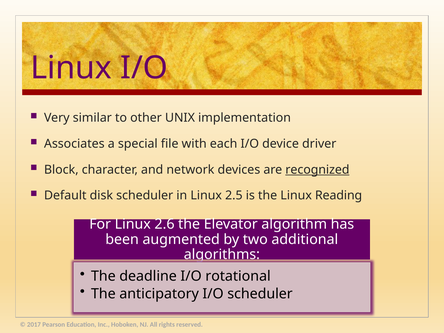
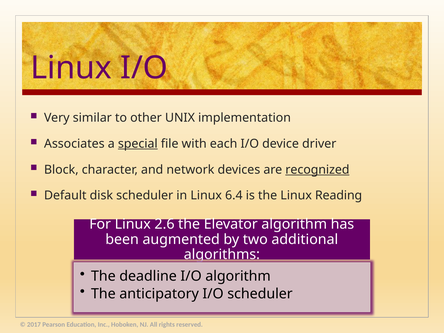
special underline: none -> present
2.5: 2.5 -> 6.4
I/O rotational: rotational -> algorithm
